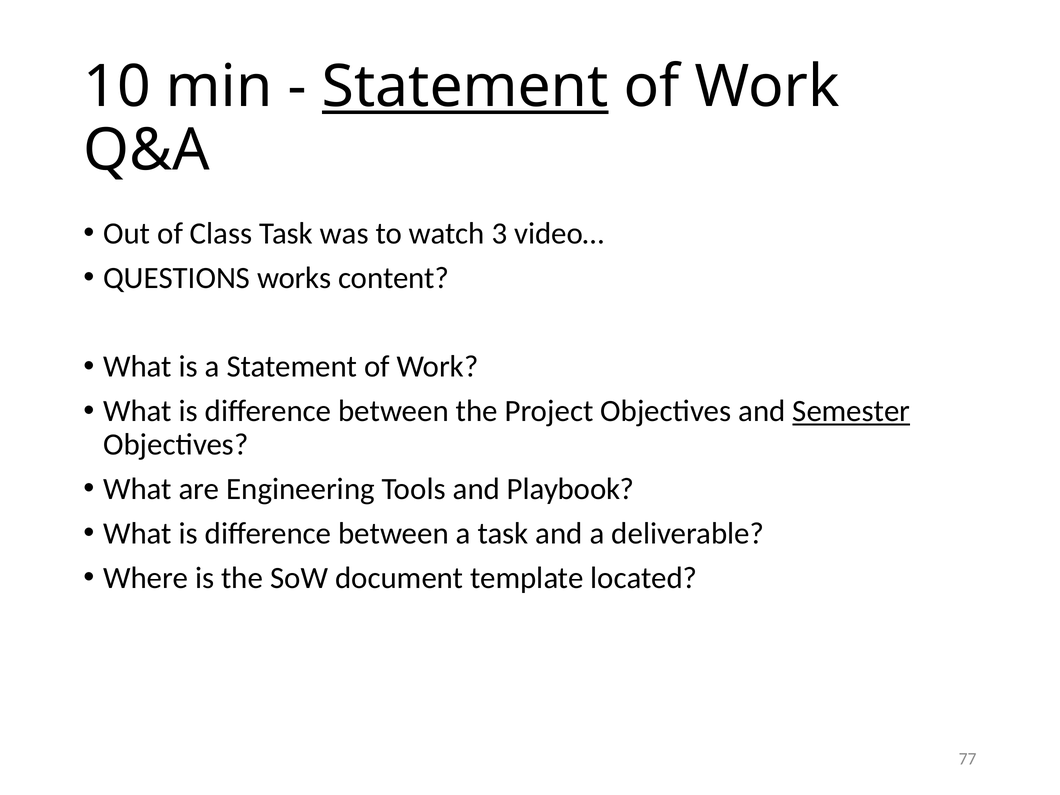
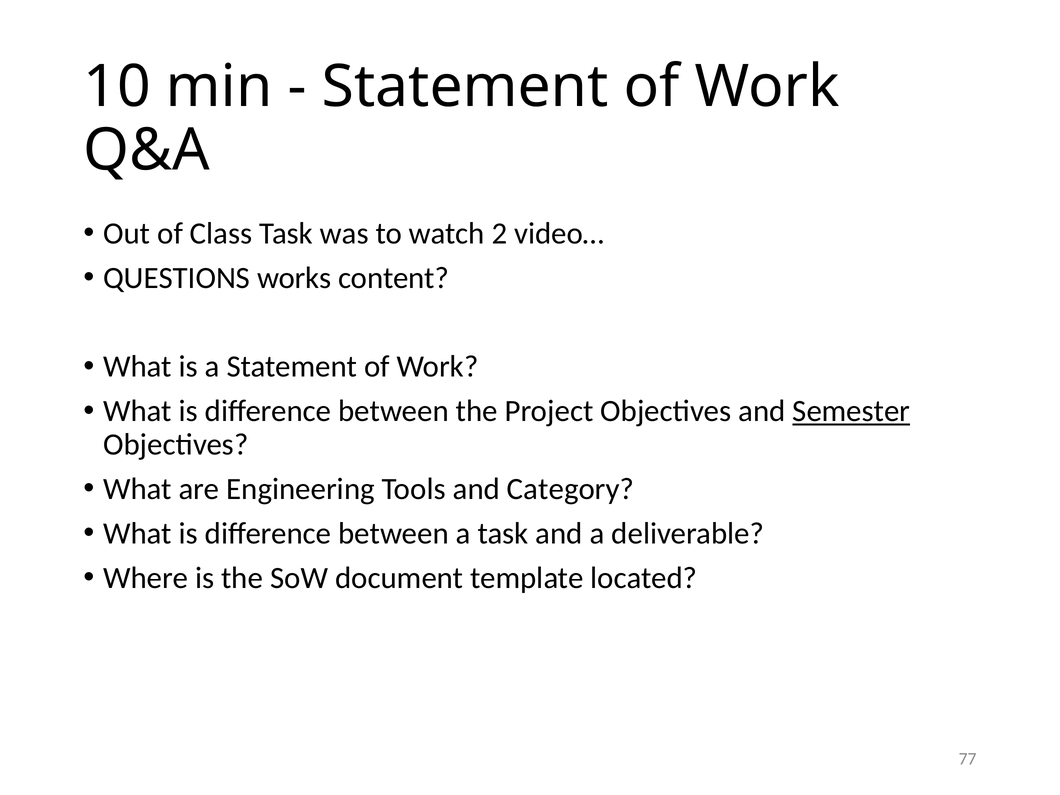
Statement at (465, 87) underline: present -> none
3: 3 -> 2
Playbook: Playbook -> Category
